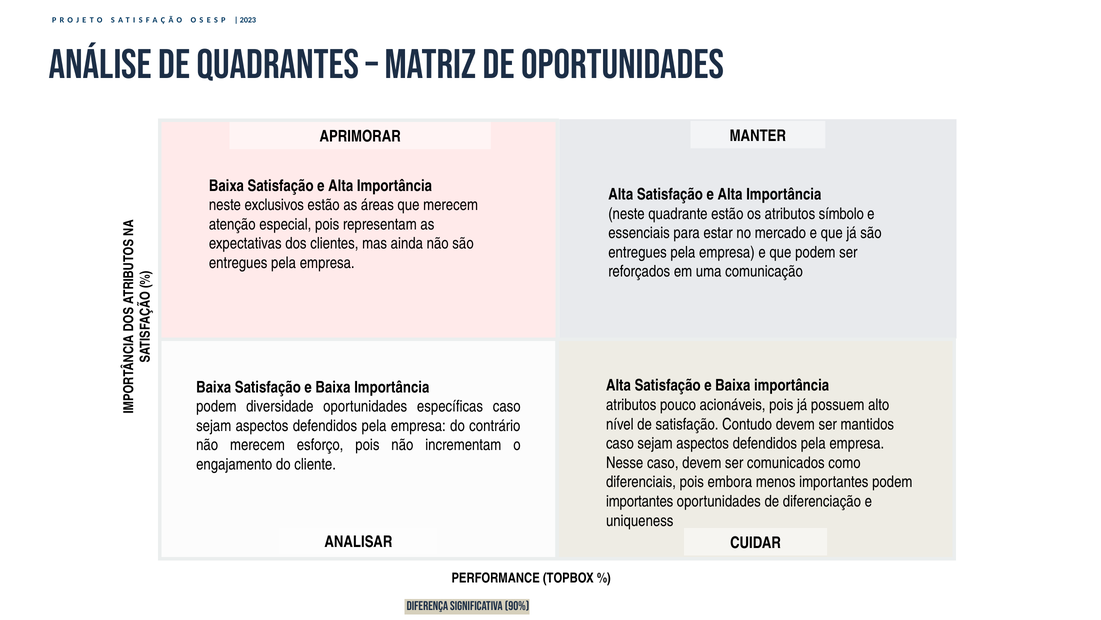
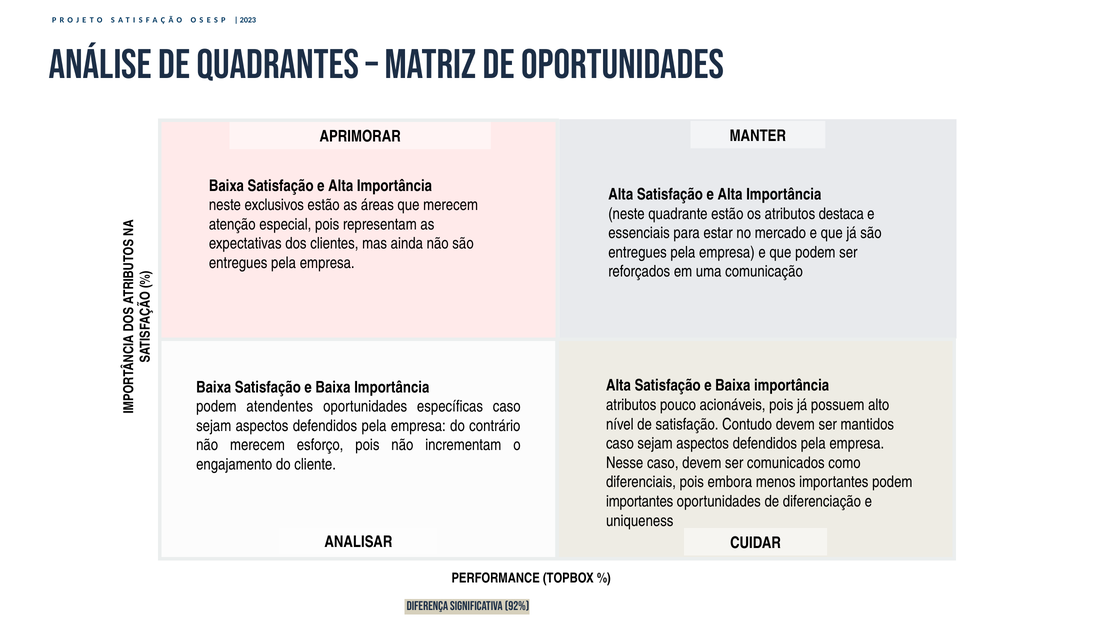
símbolo: símbolo -> destaca
diversidade: diversidade -> atendentes
90%: 90% -> 92%
